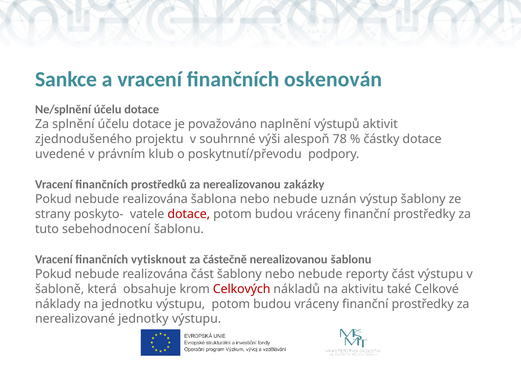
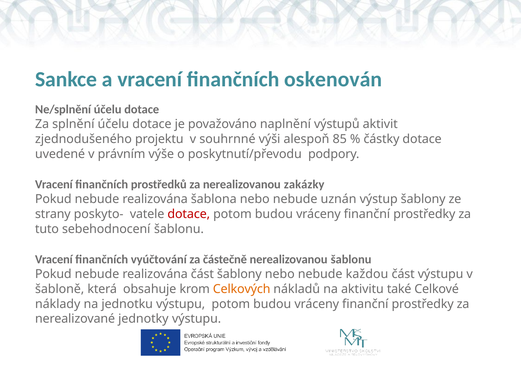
78: 78 -> 85
klub: klub -> výše
vytisknout: vytisknout -> vyúčtování
reporty: reporty -> každou
Celkových colour: red -> orange
